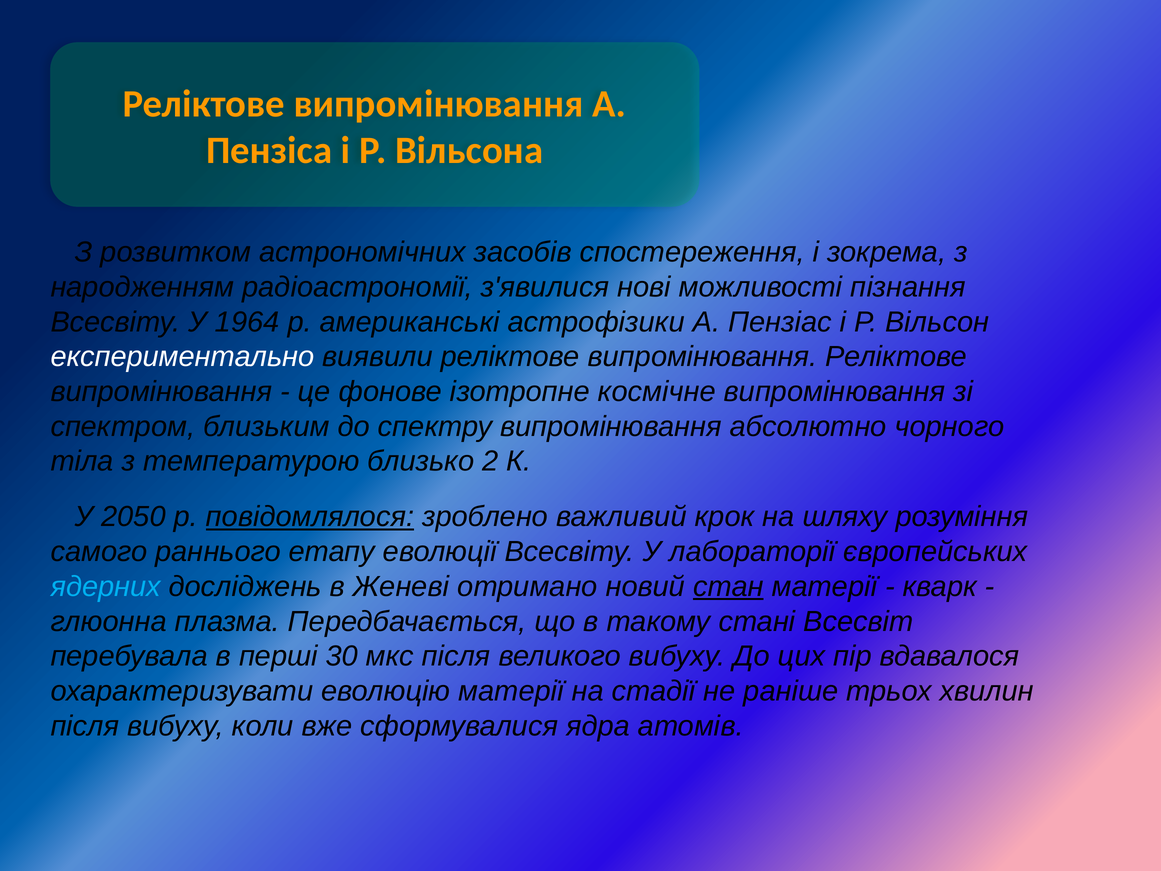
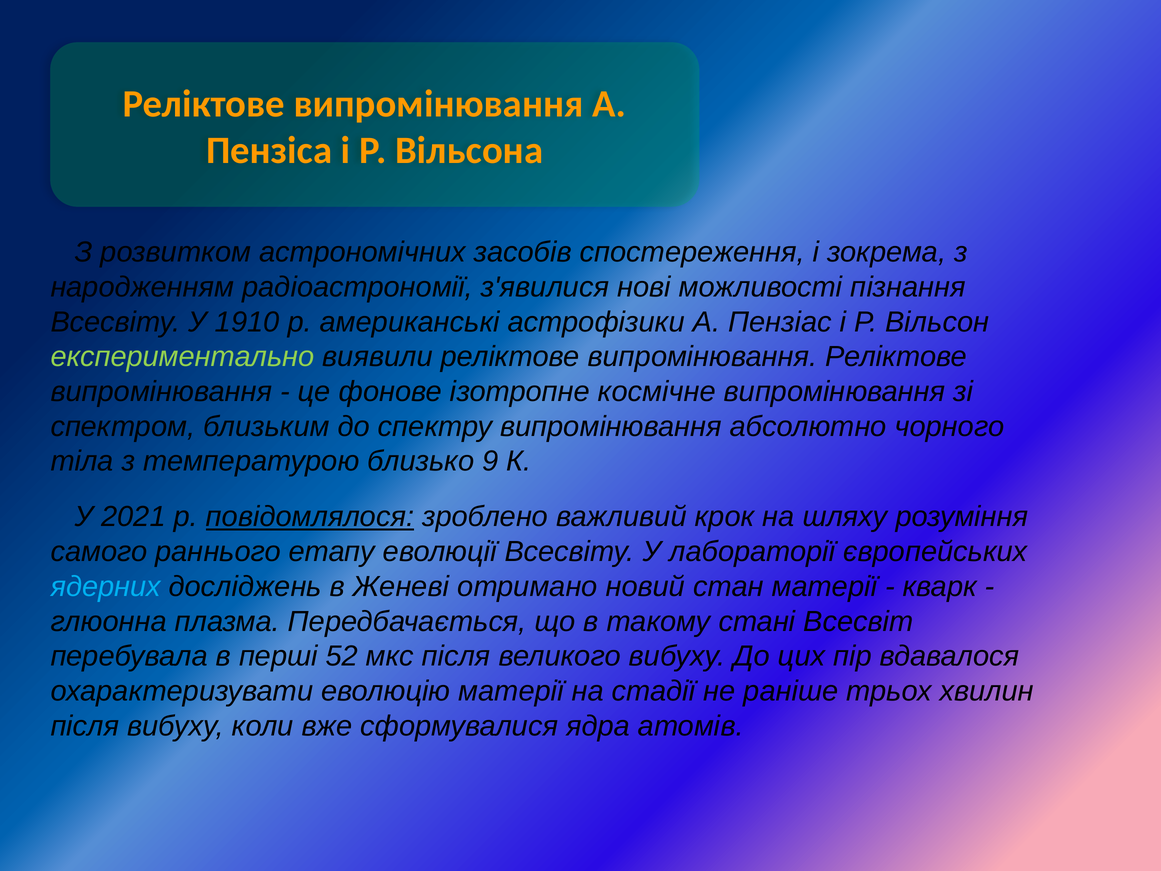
1964: 1964 -> 1910
експериментально colour: white -> light green
2: 2 -> 9
2050: 2050 -> 2021
стан underline: present -> none
30: 30 -> 52
